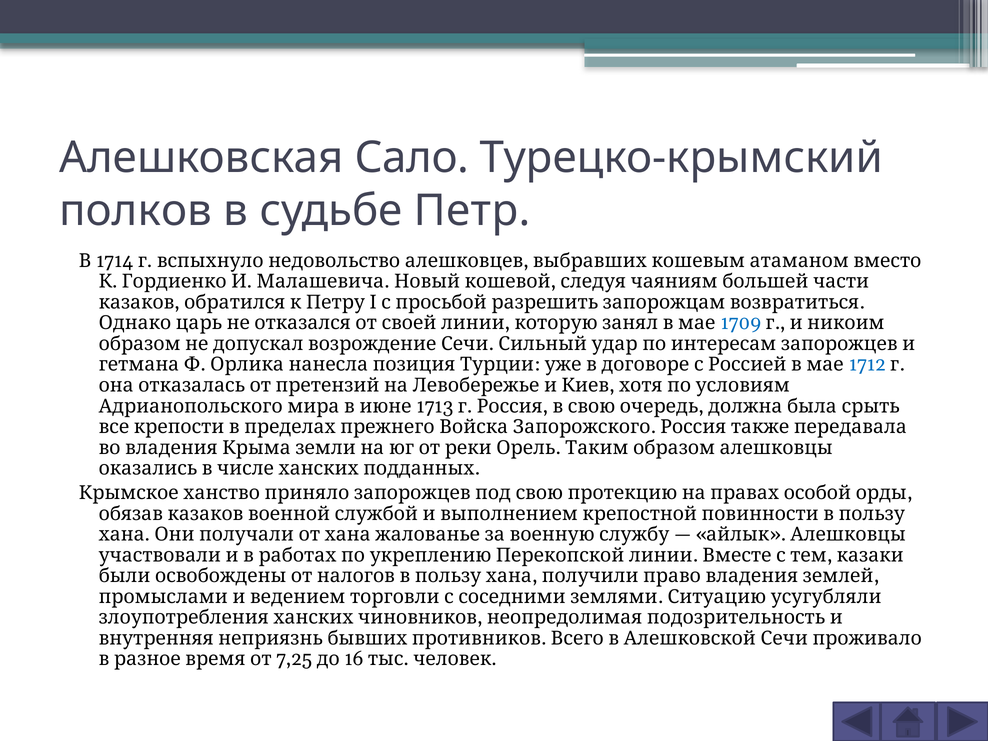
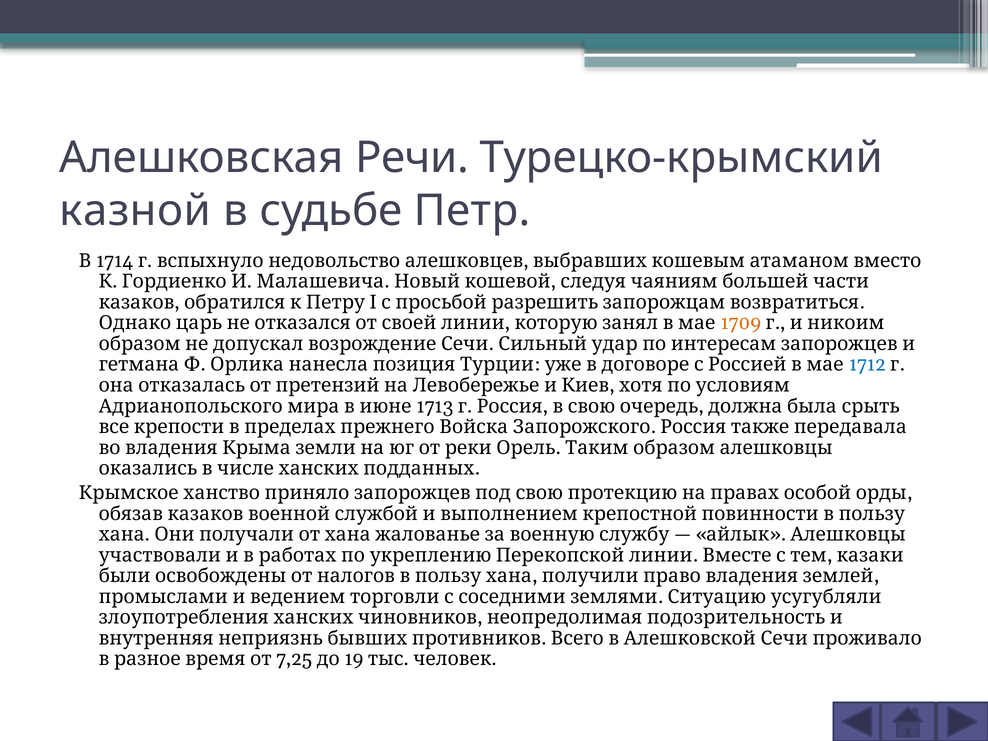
Сало: Сало -> Речи
полков: полков -> казной
1709 colour: blue -> orange
16: 16 -> 19
